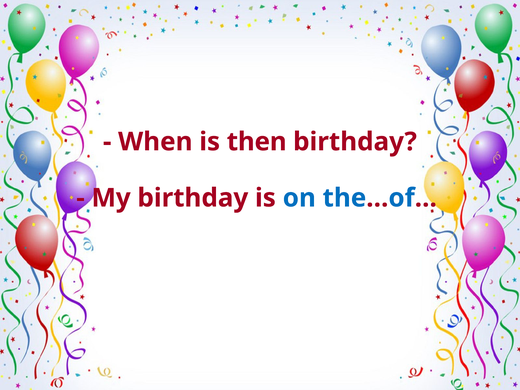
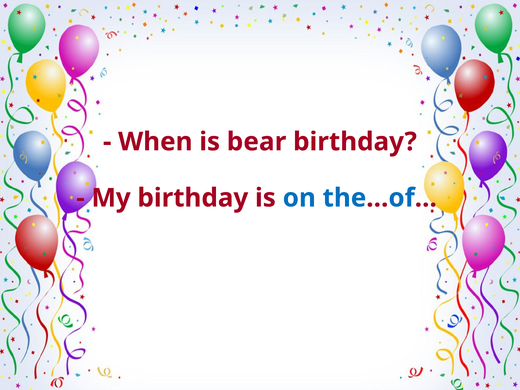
then: then -> bear
